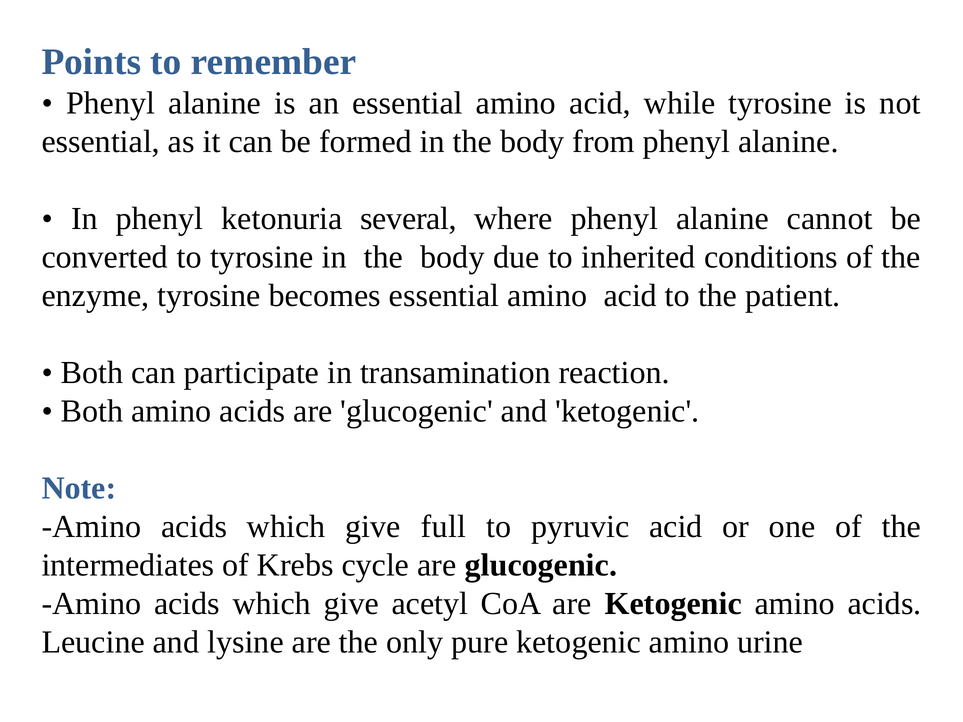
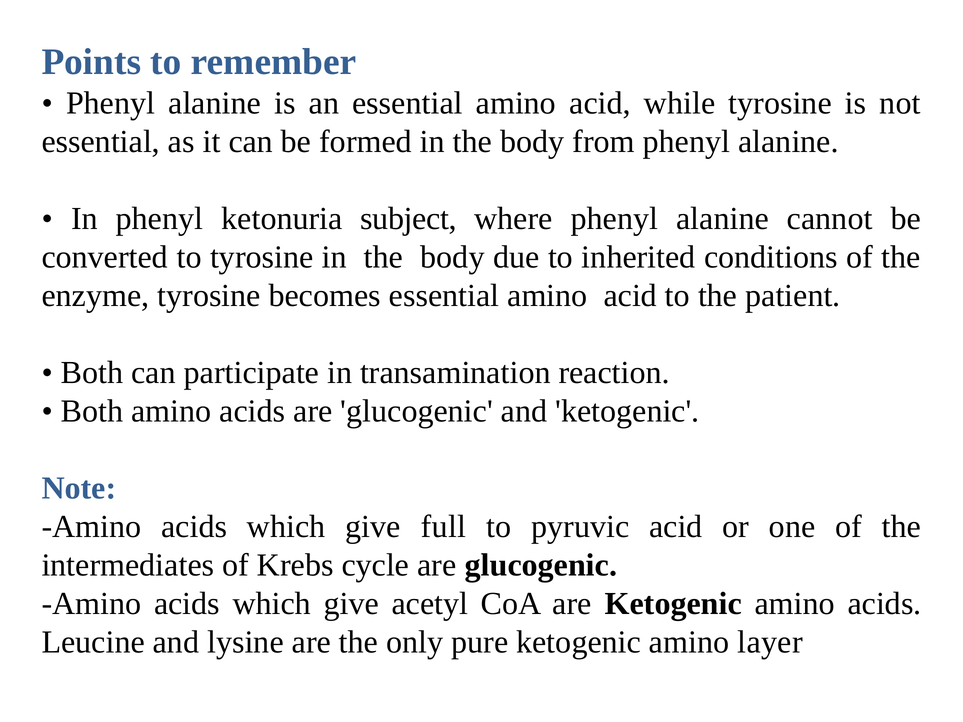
several: several -> subject
urine: urine -> layer
